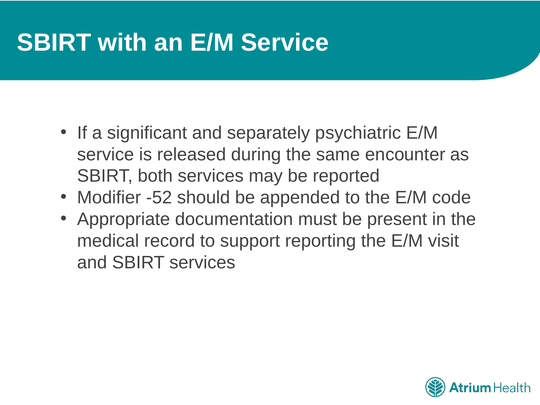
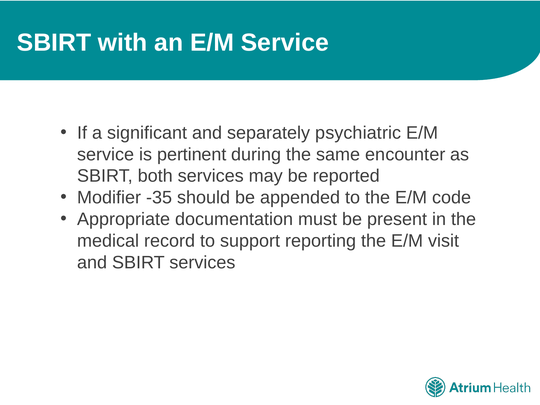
released: released -> pertinent
-52: -52 -> -35
